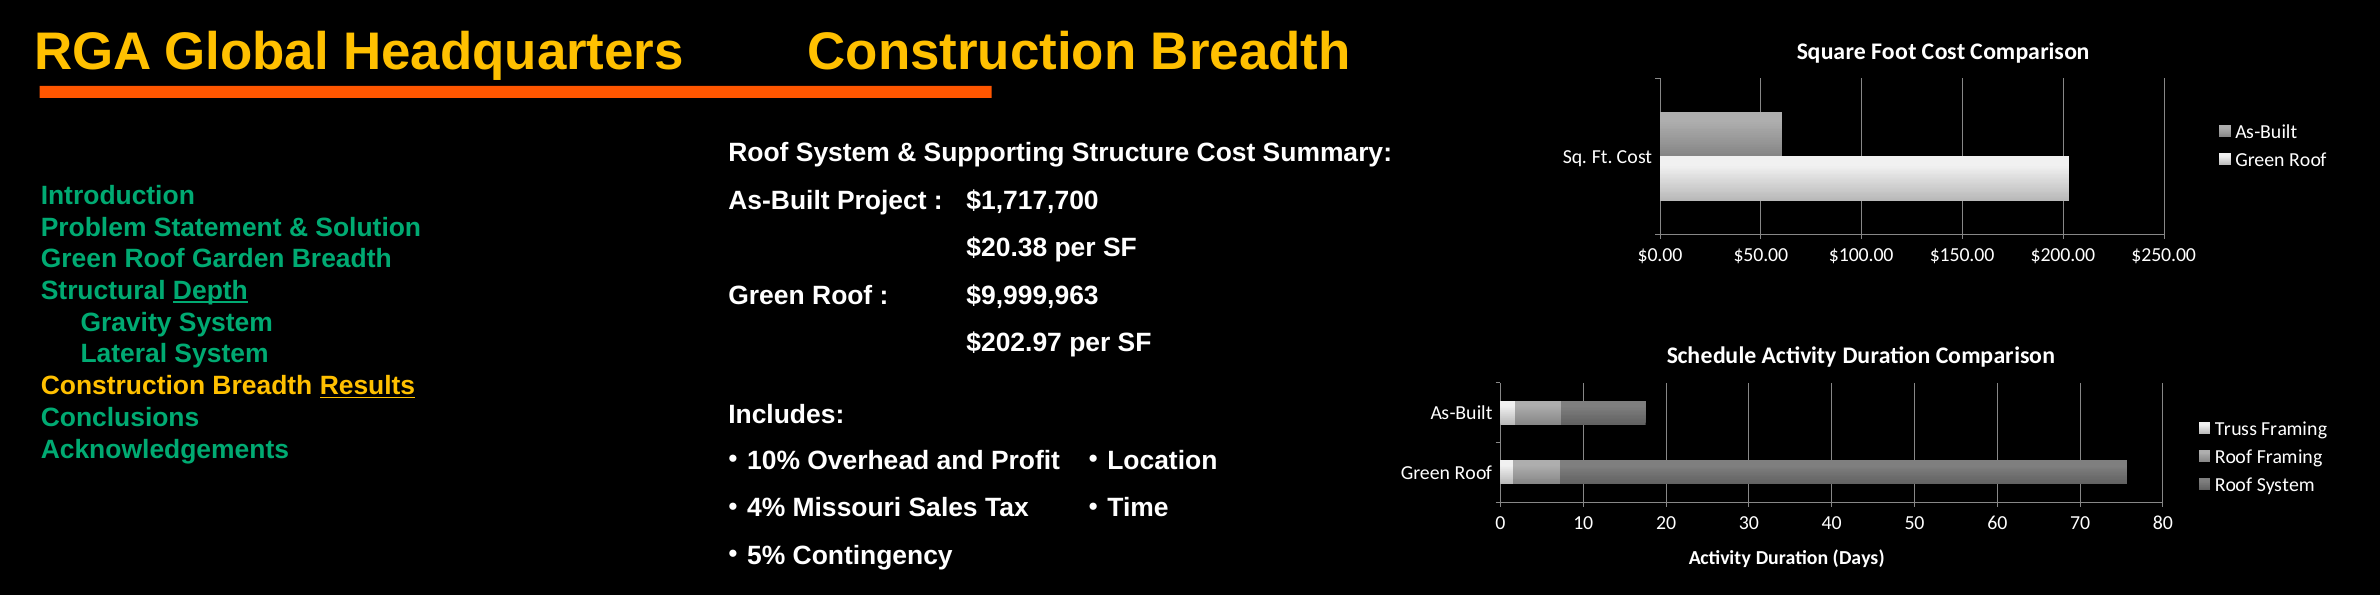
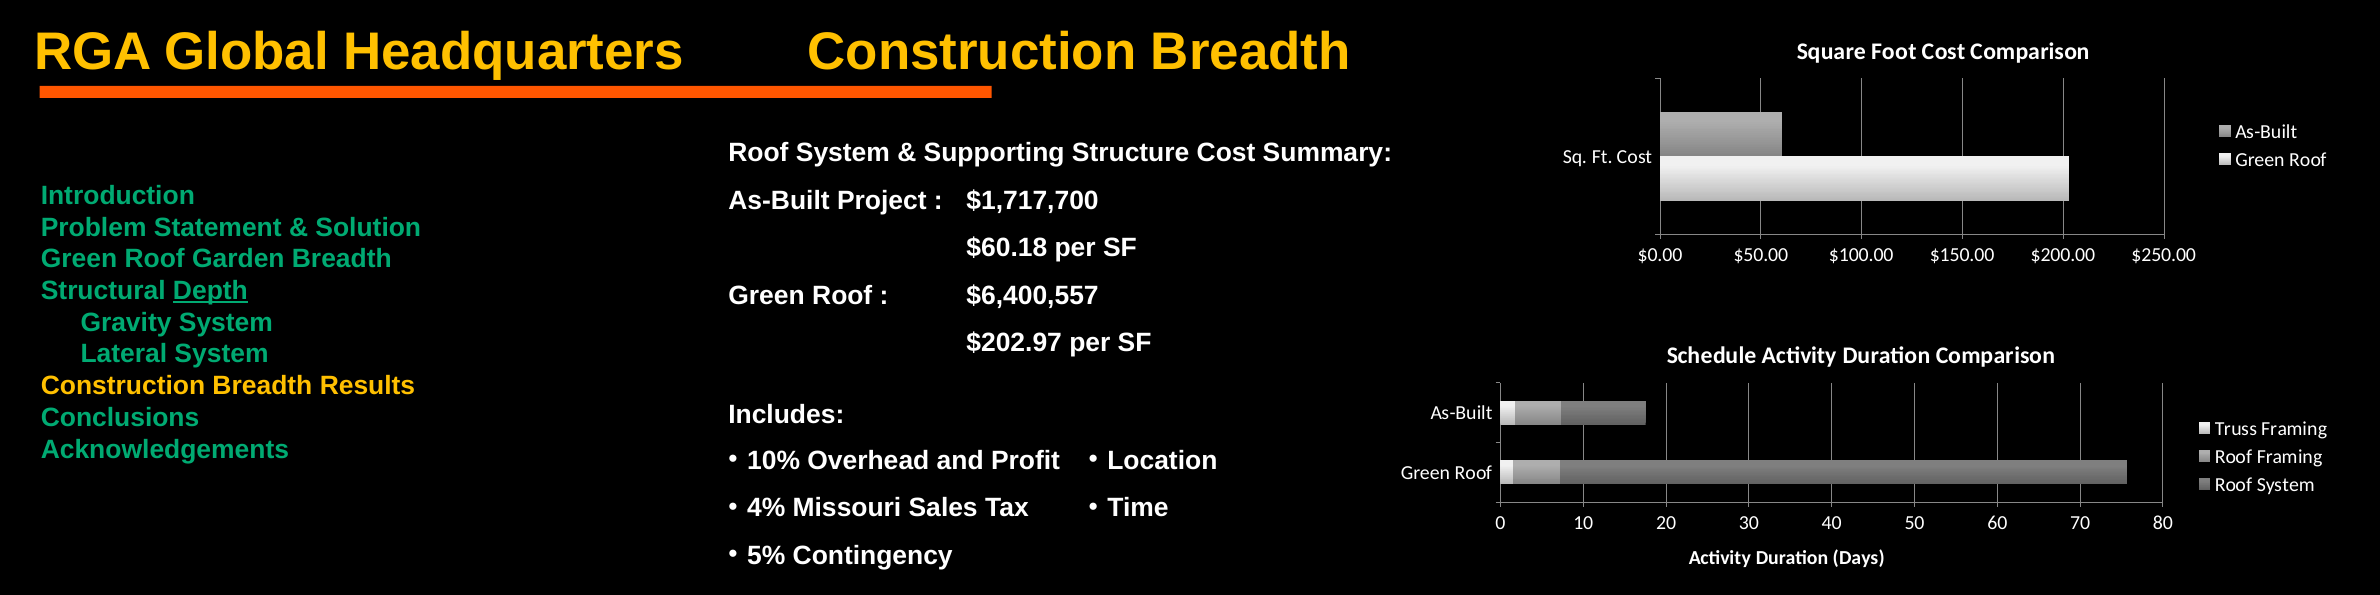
$20.38: $20.38 -> $60.18
$9,999,963: $9,999,963 -> $6,400,557
Results underline: present -> none
